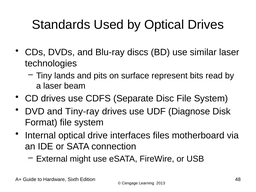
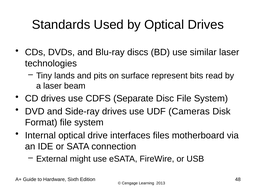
Tiny-ray: Tiny-ray -> Side-ray
Diagnose: Diagnose -> Cameras
